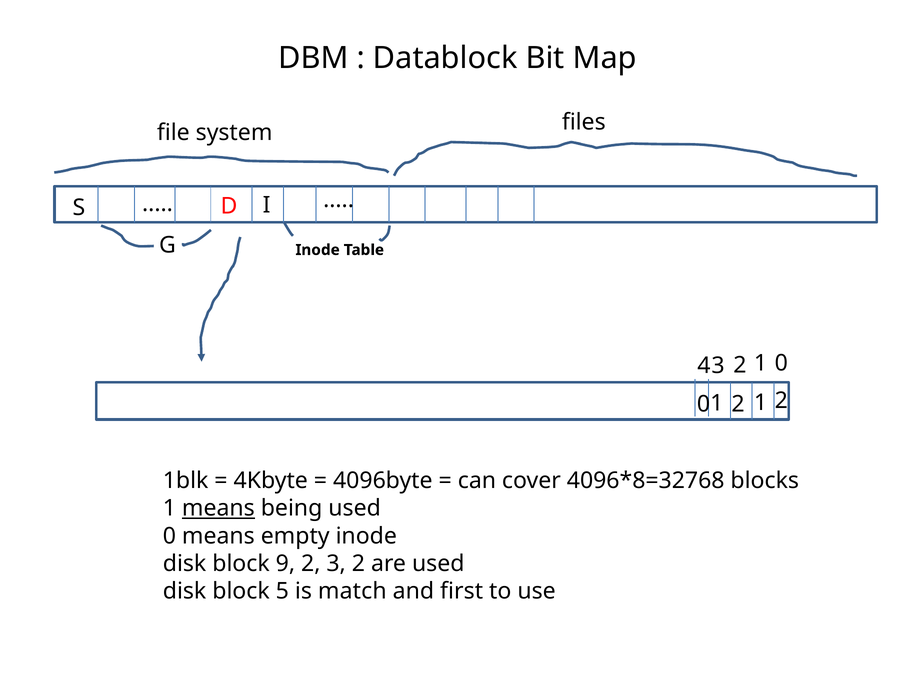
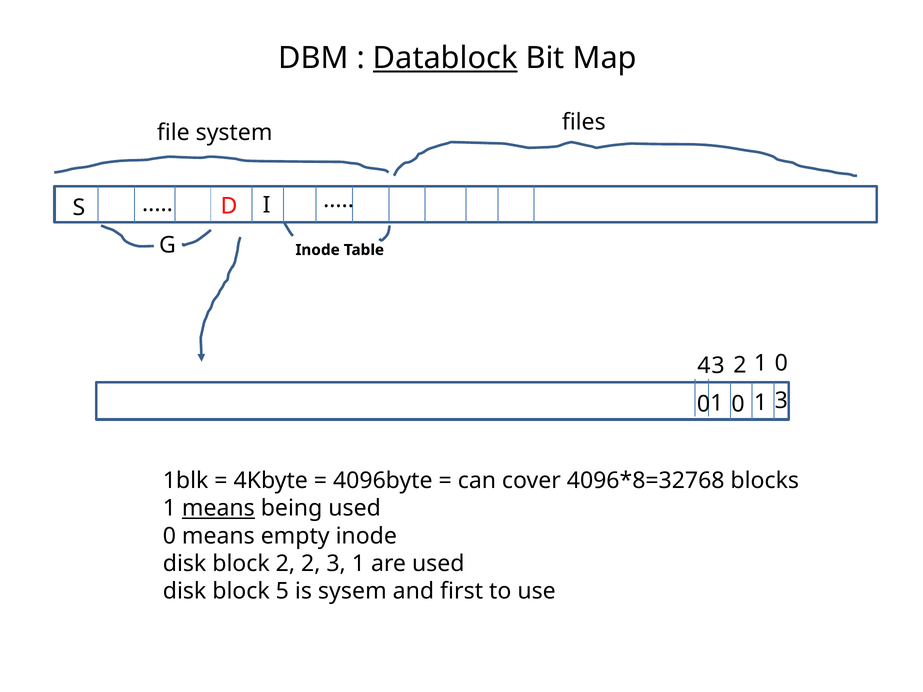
Datablock underline: none -> present
2 at (738, 404): 2 -> 0
2 at (781, 401): 2 -> 3
block 9: 9 -> 2
3 2: 2 -> 1
match: match -> sysem
